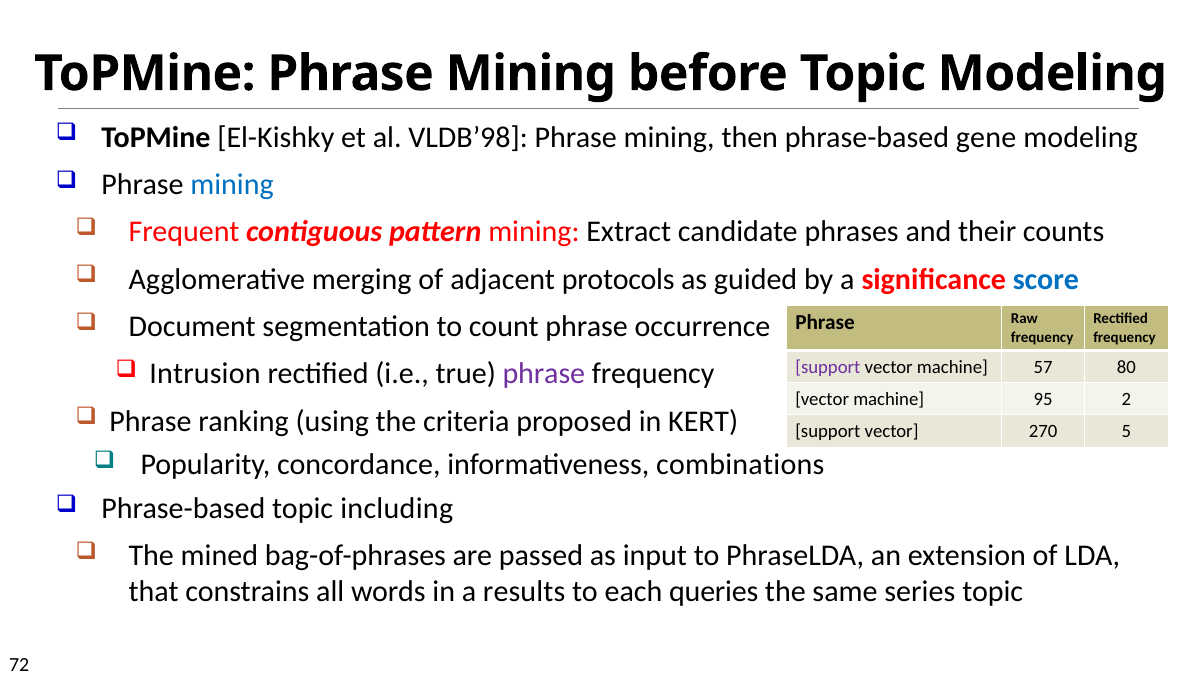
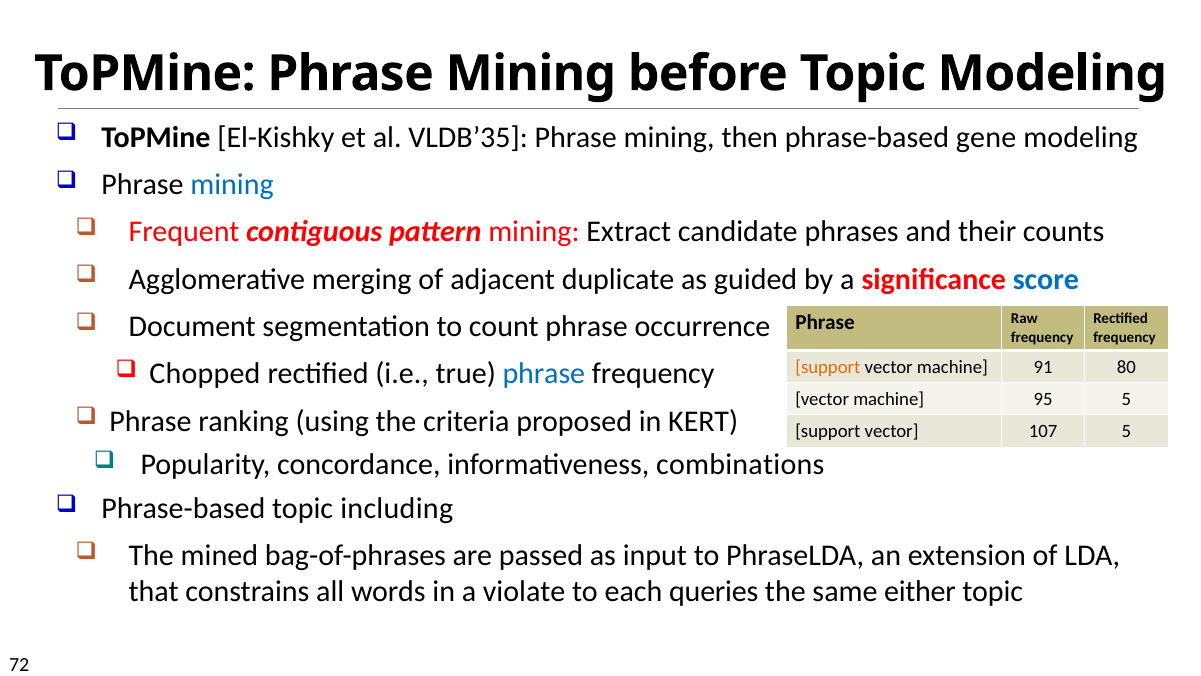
VLDB’98: VLDB’98 -> VLDB’35
protocols: protocols -> duplicate
support at (828, 367) colour: purple -> orange
57: 57 -> 91
Intrusion: Intrusion -> Chopped
phrase at (544, 374) colour: purple -> blue
95 2: 2 -> 5
270: 270 -> 107
results: results -> violate
series: series -> either
